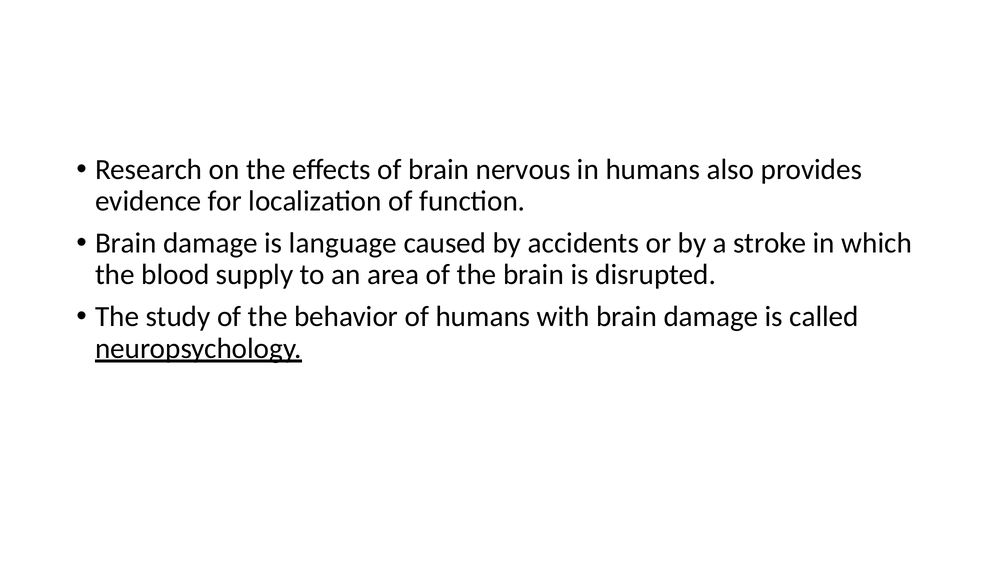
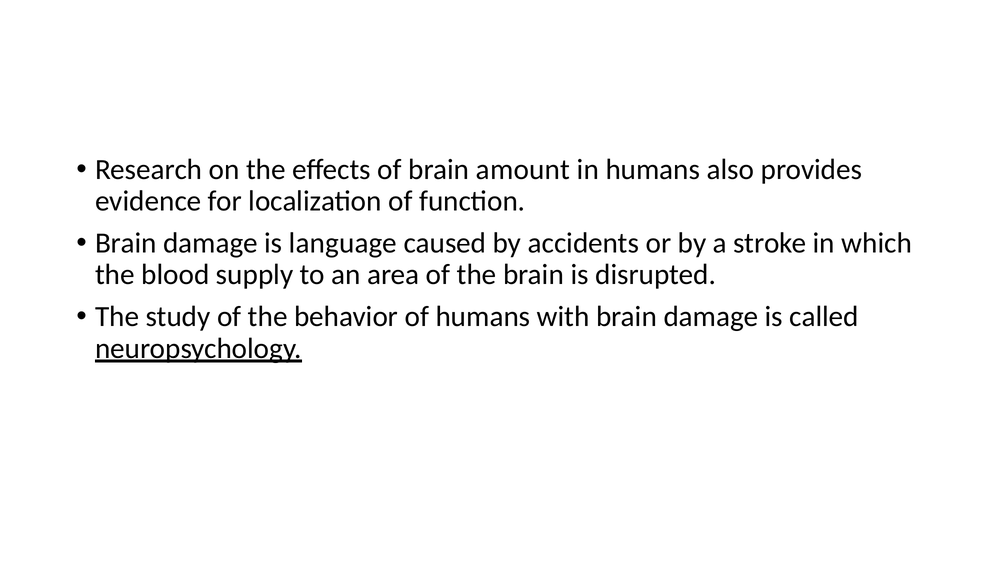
nervous: nervous -> amount
